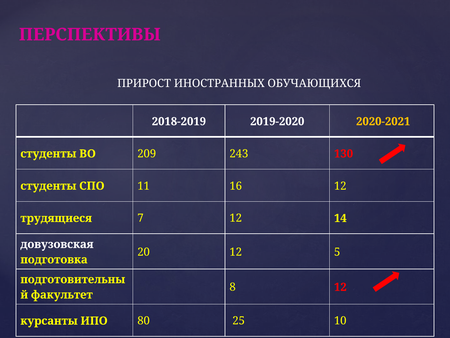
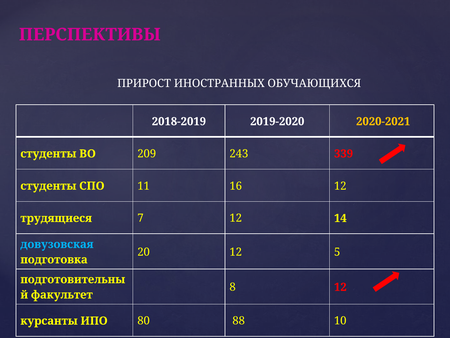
130: 130 -> 339
довузовская colour: white -> light blue
25: 25 -> 88
